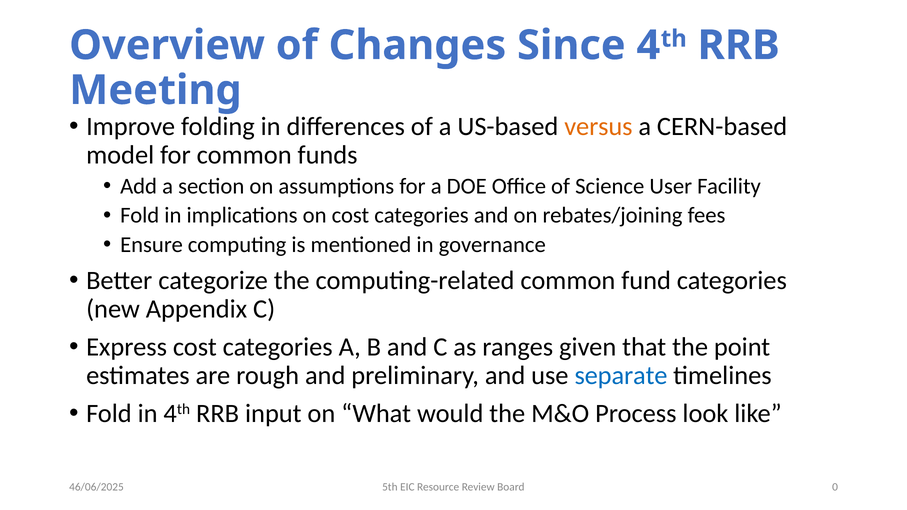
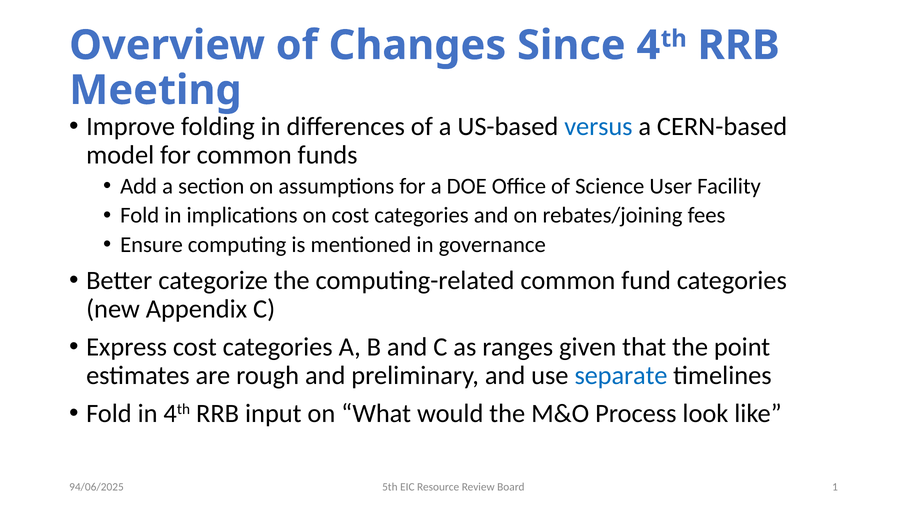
versus colour: orange -> blue
0: 0 -> 1
46/06/2025: 46/06/2025 -> 94/06/2025
